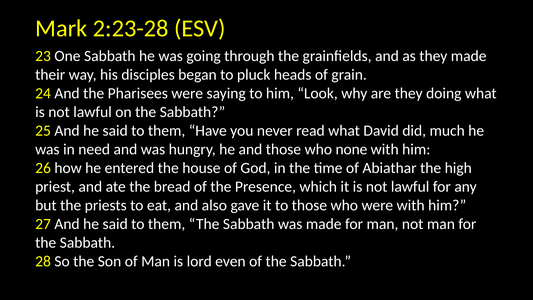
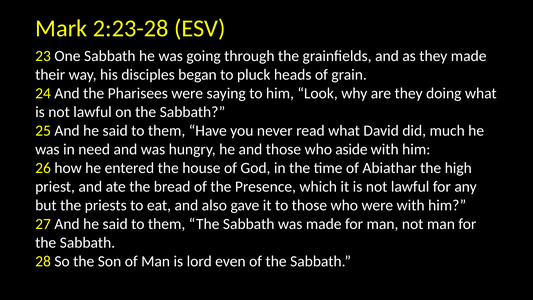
none: none -> aside
